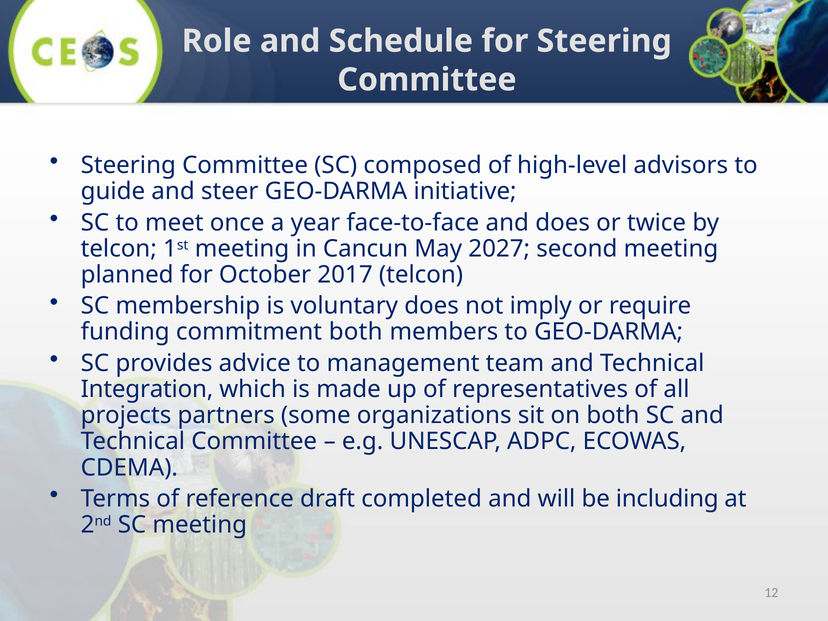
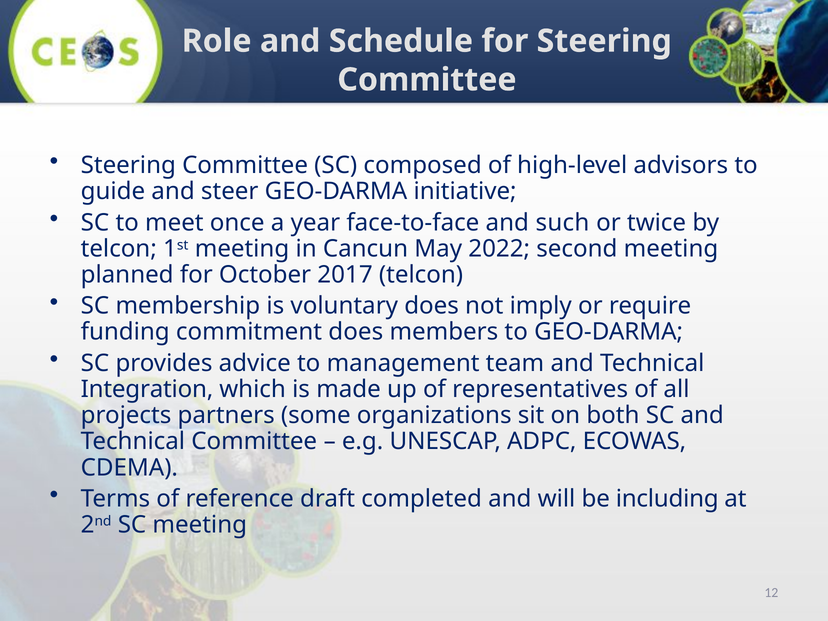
and does: does -> such
2027: 2027 -> 2022
commitment both: both -> does
